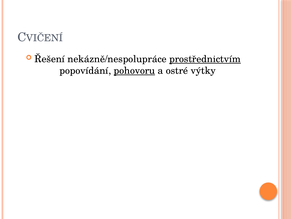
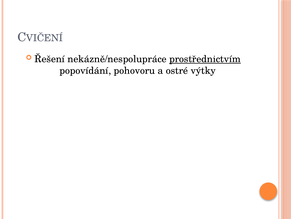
pohovoru underline: present -> none
